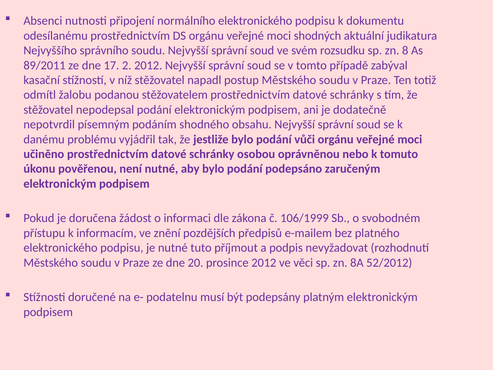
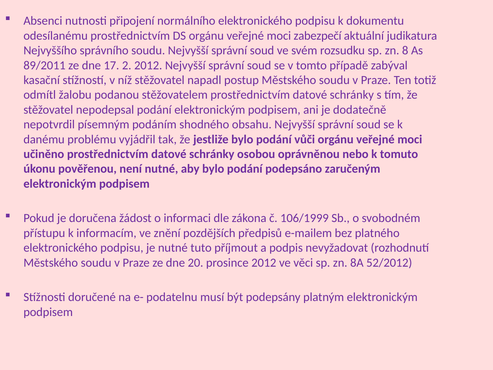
shodných: shodných -> zabezpečí
